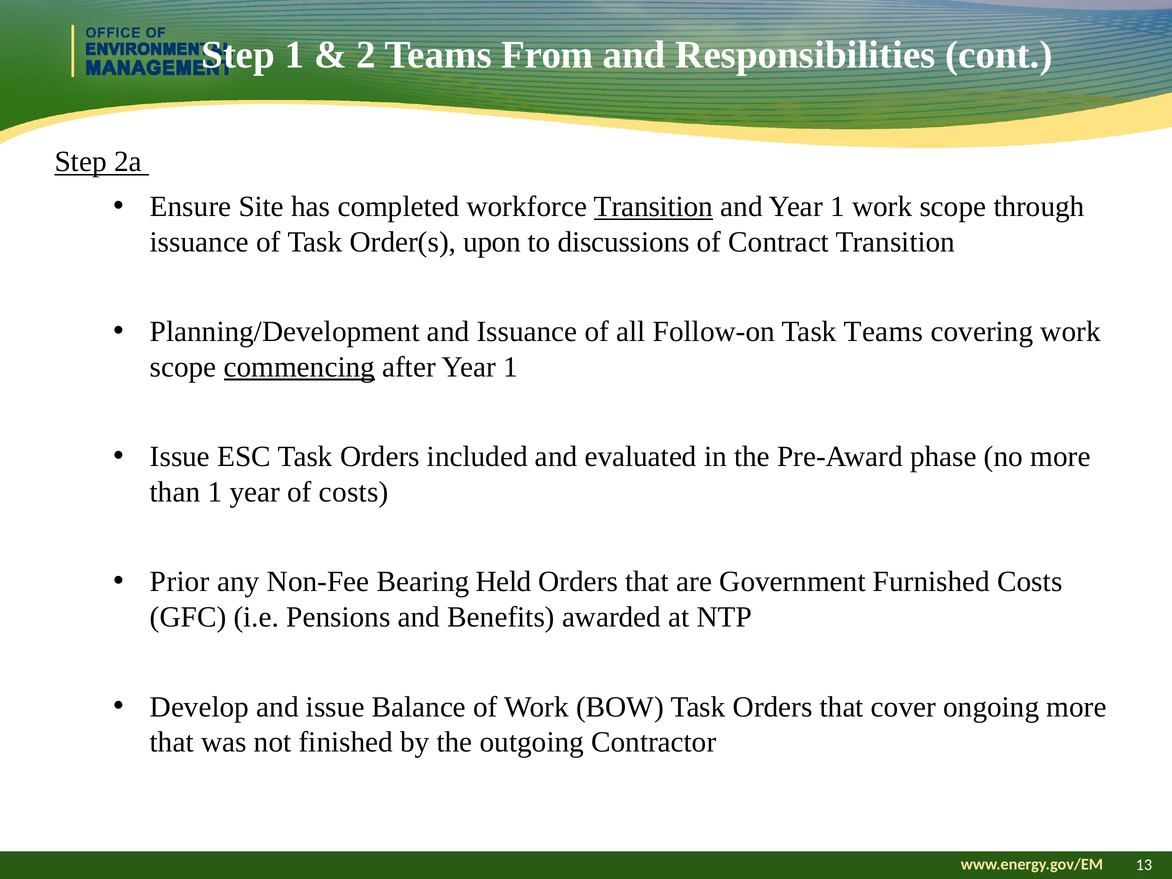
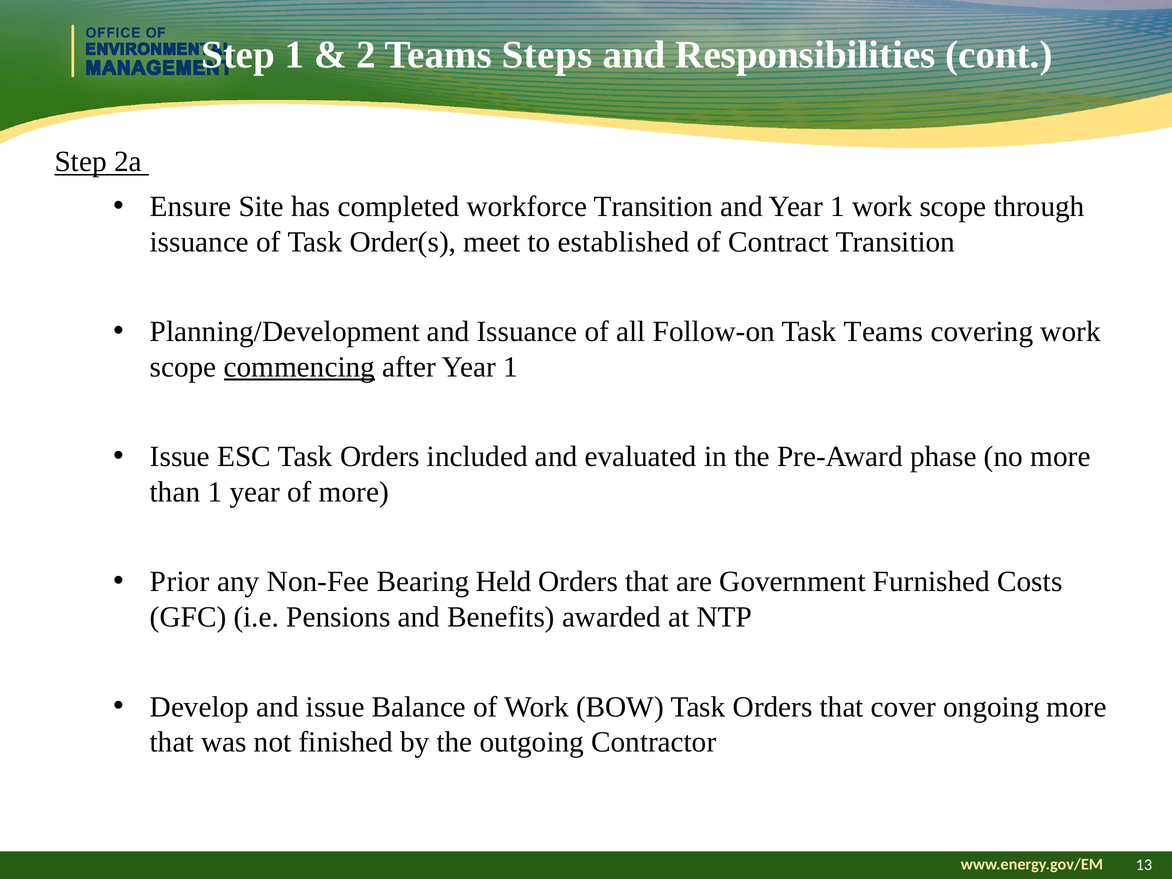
From: From -> Steps
Transition at (653, 207) underline: present -> none
upon: upon -> meet
discussions: discussions -> established
of costs: costs -> more
